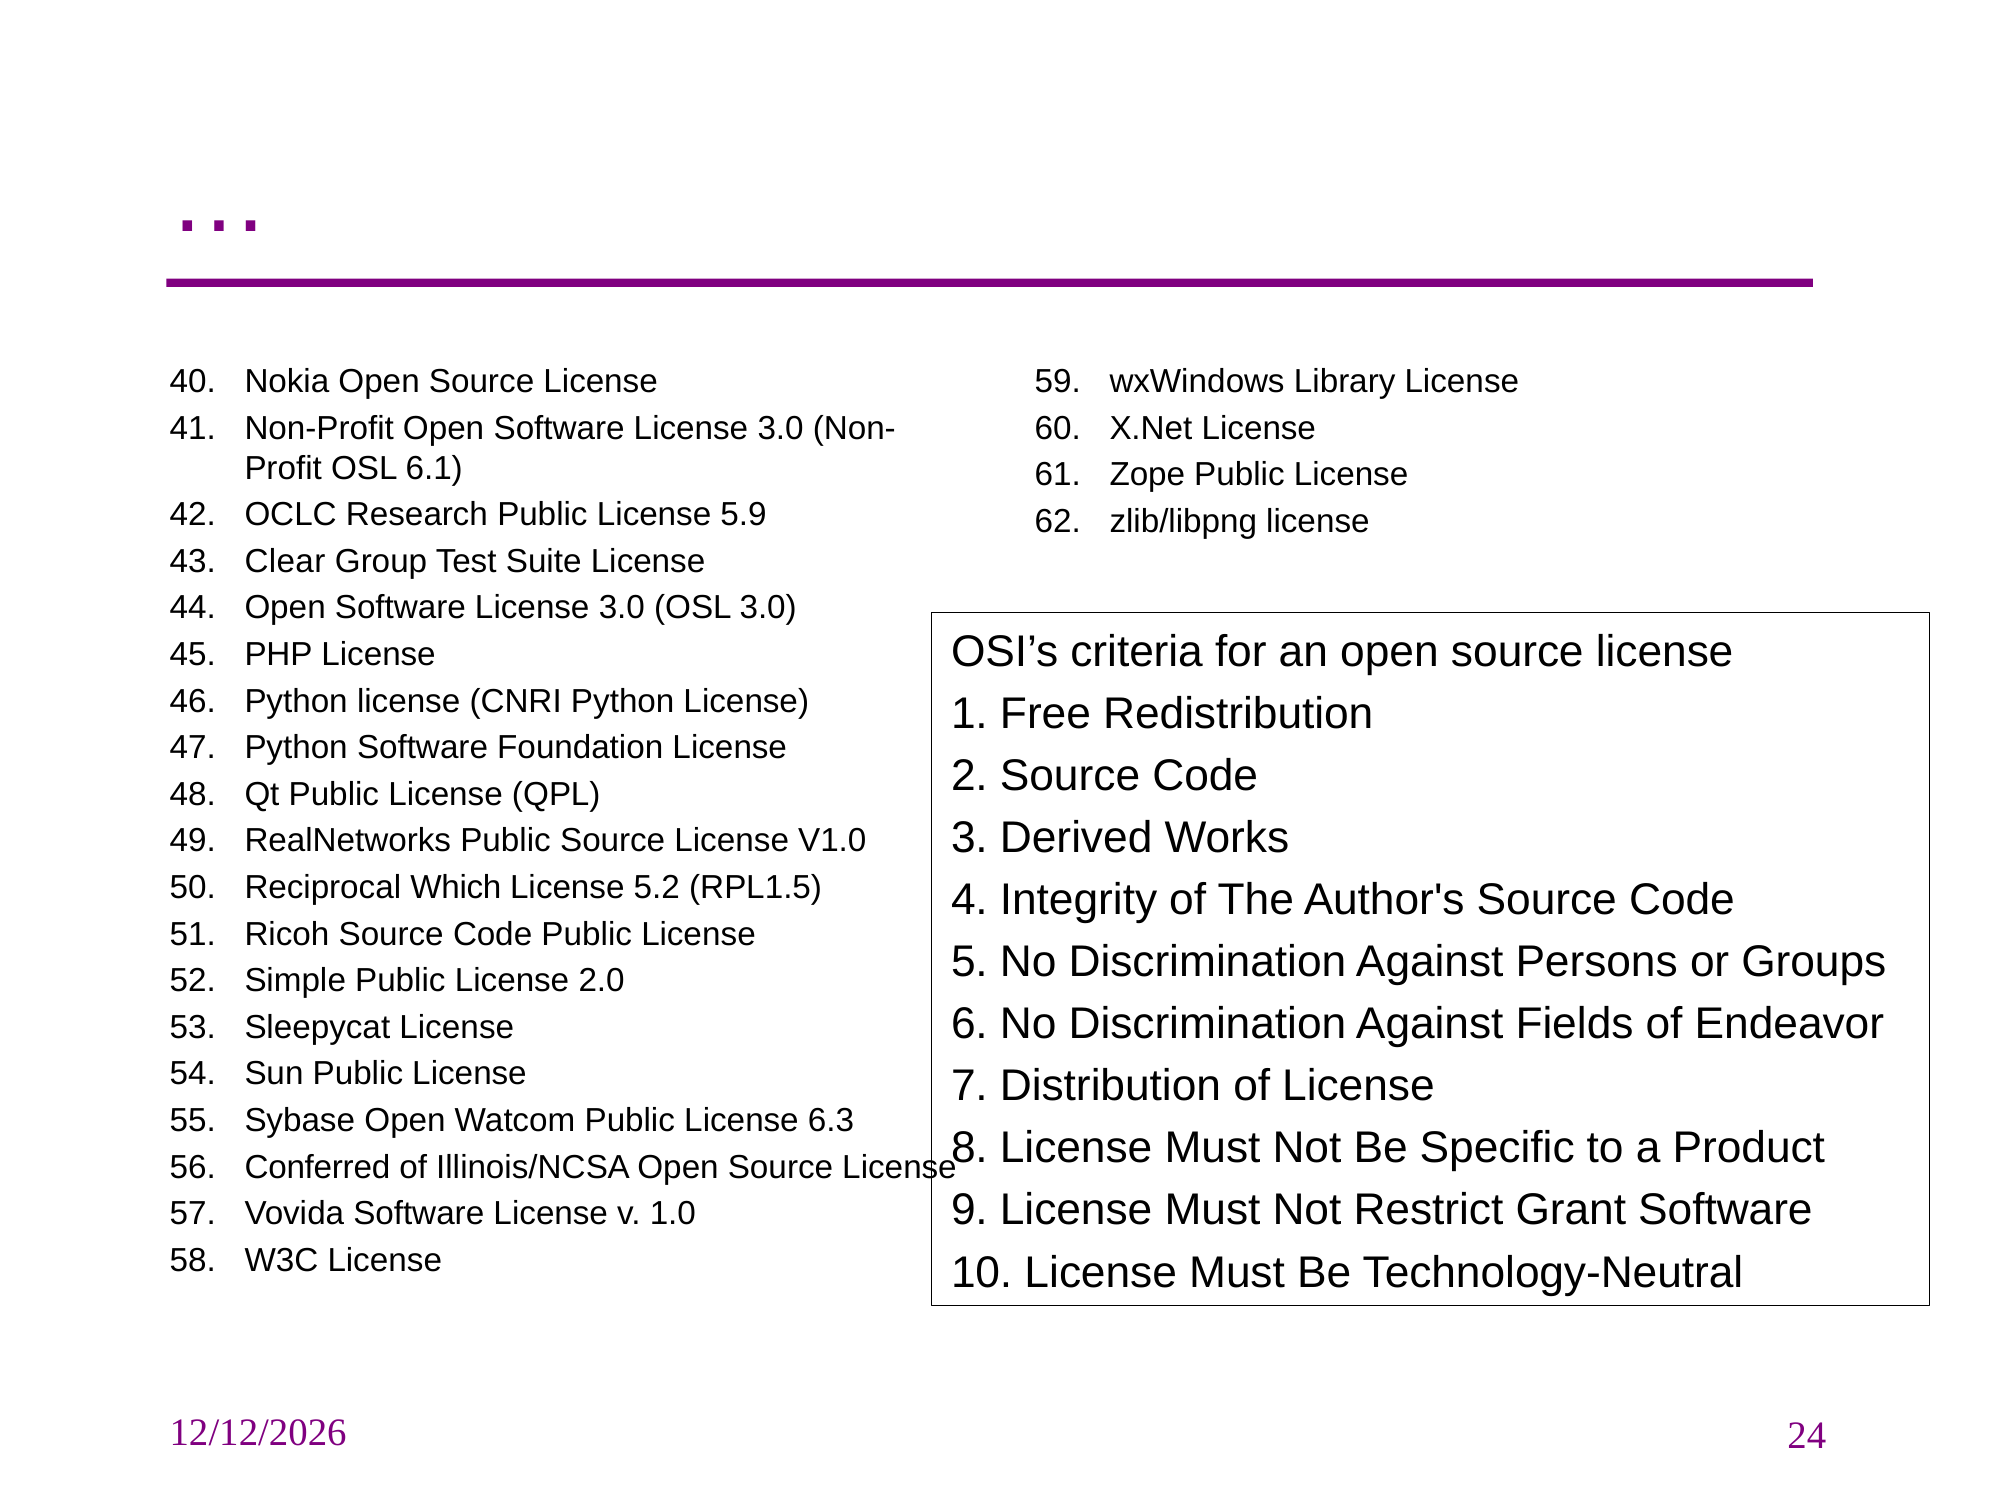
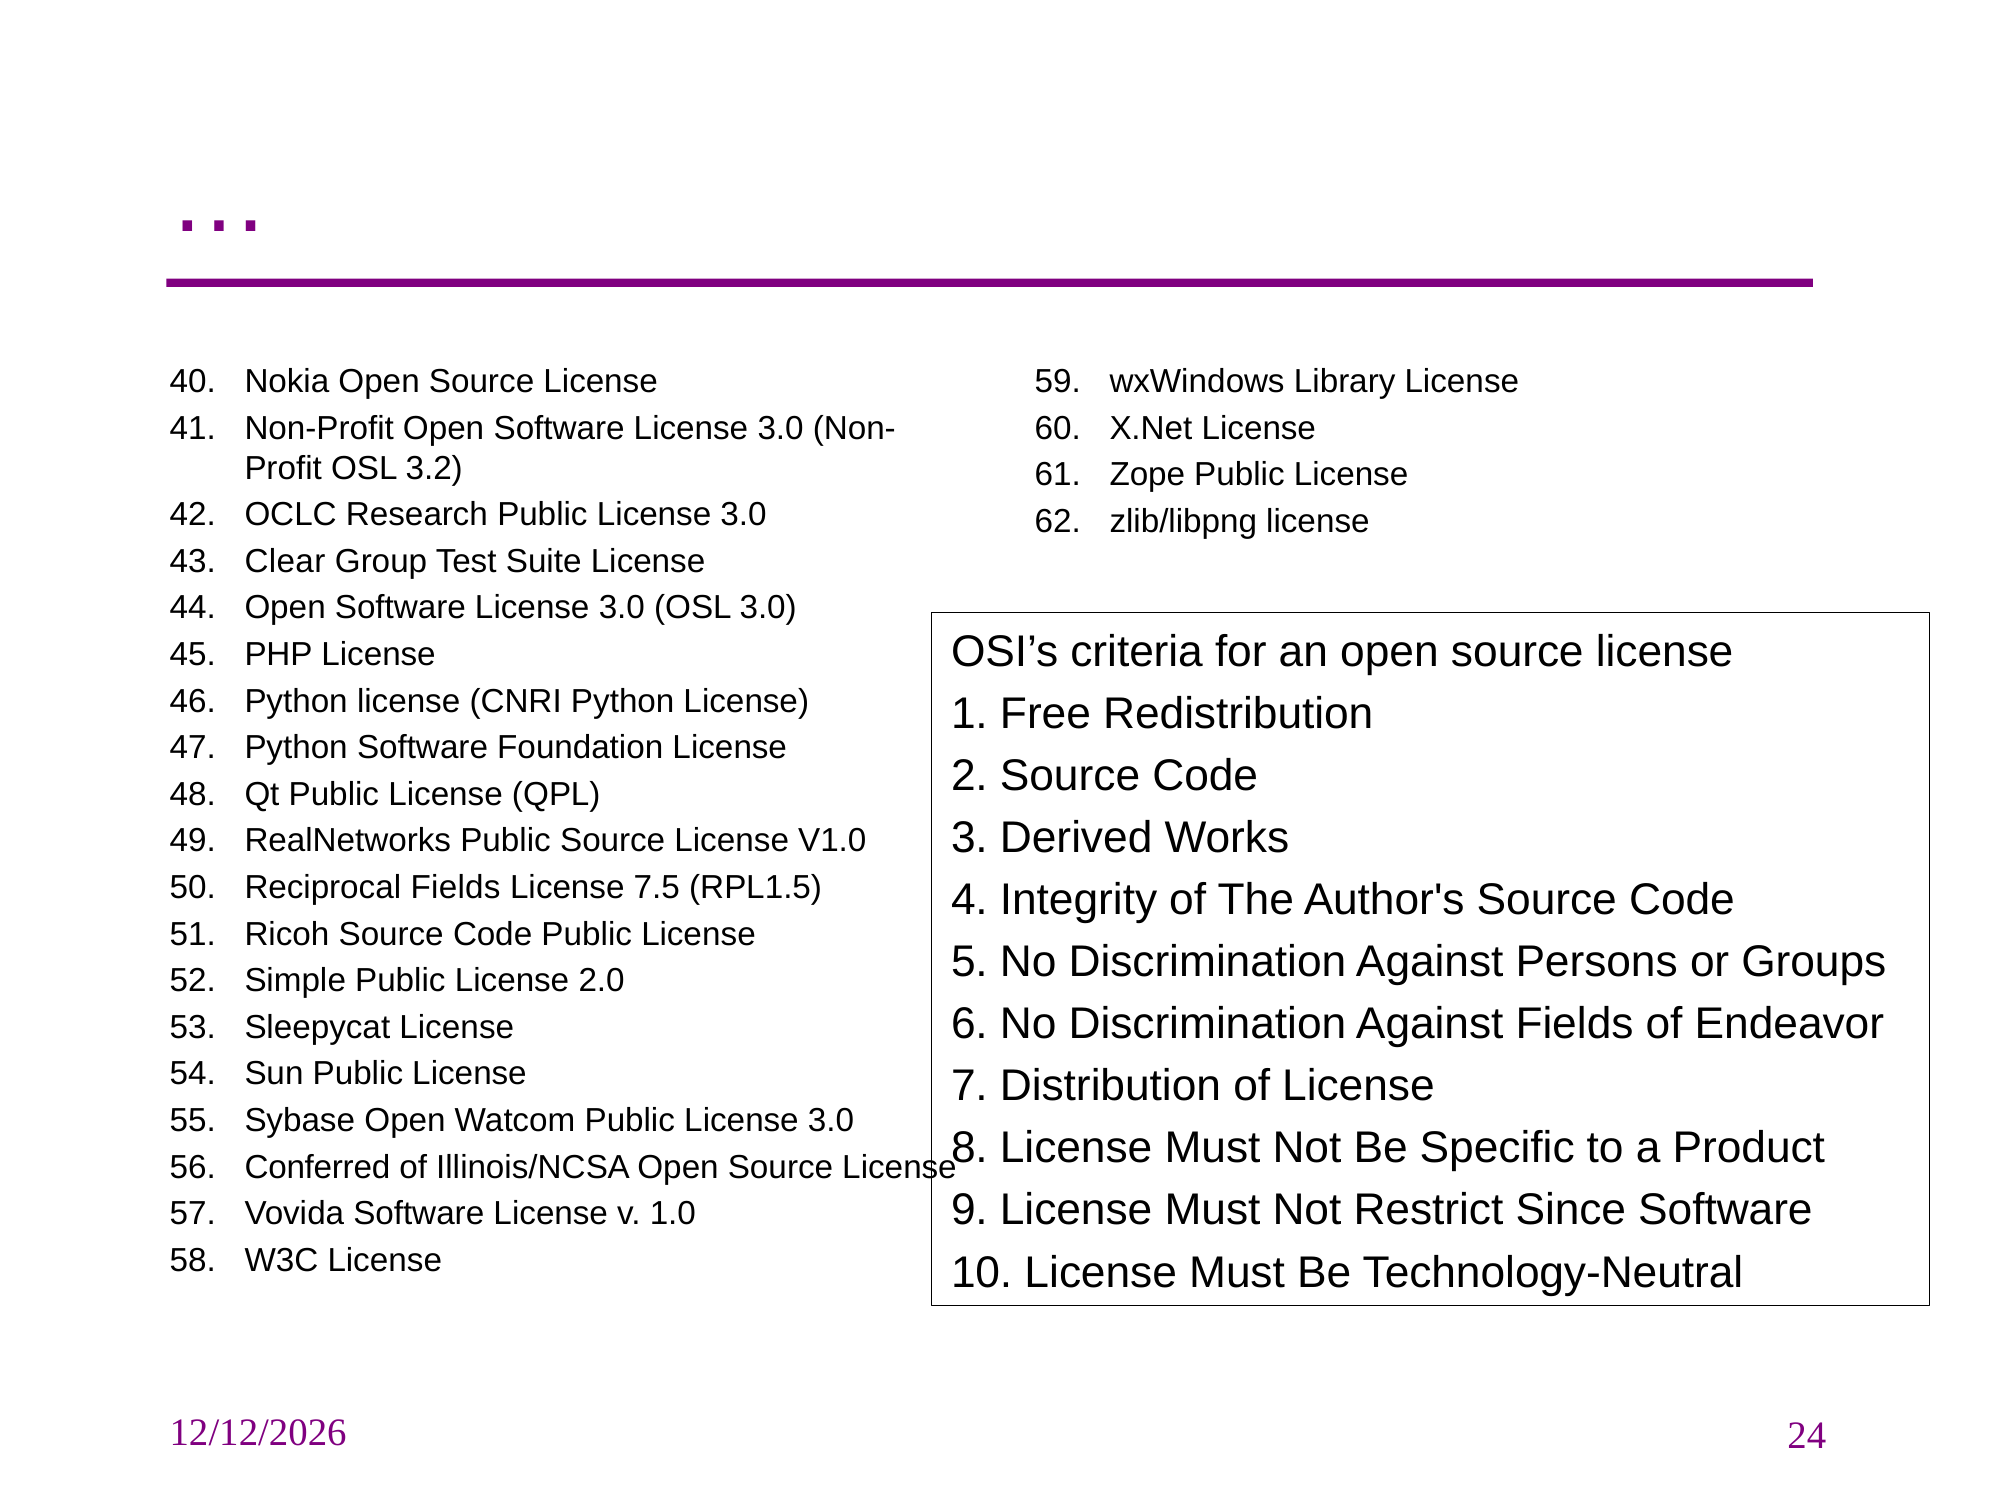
6.1: 6.1 -> 3.2
Research Public License 5.9: 5.9 -> 3.0
Reciprocal Which: Which -> Fields
5.2: 5.2 -> 7.5
Watcom Public License 6.3: 6.3 -> 3.0
Grant: Grant -> Since
